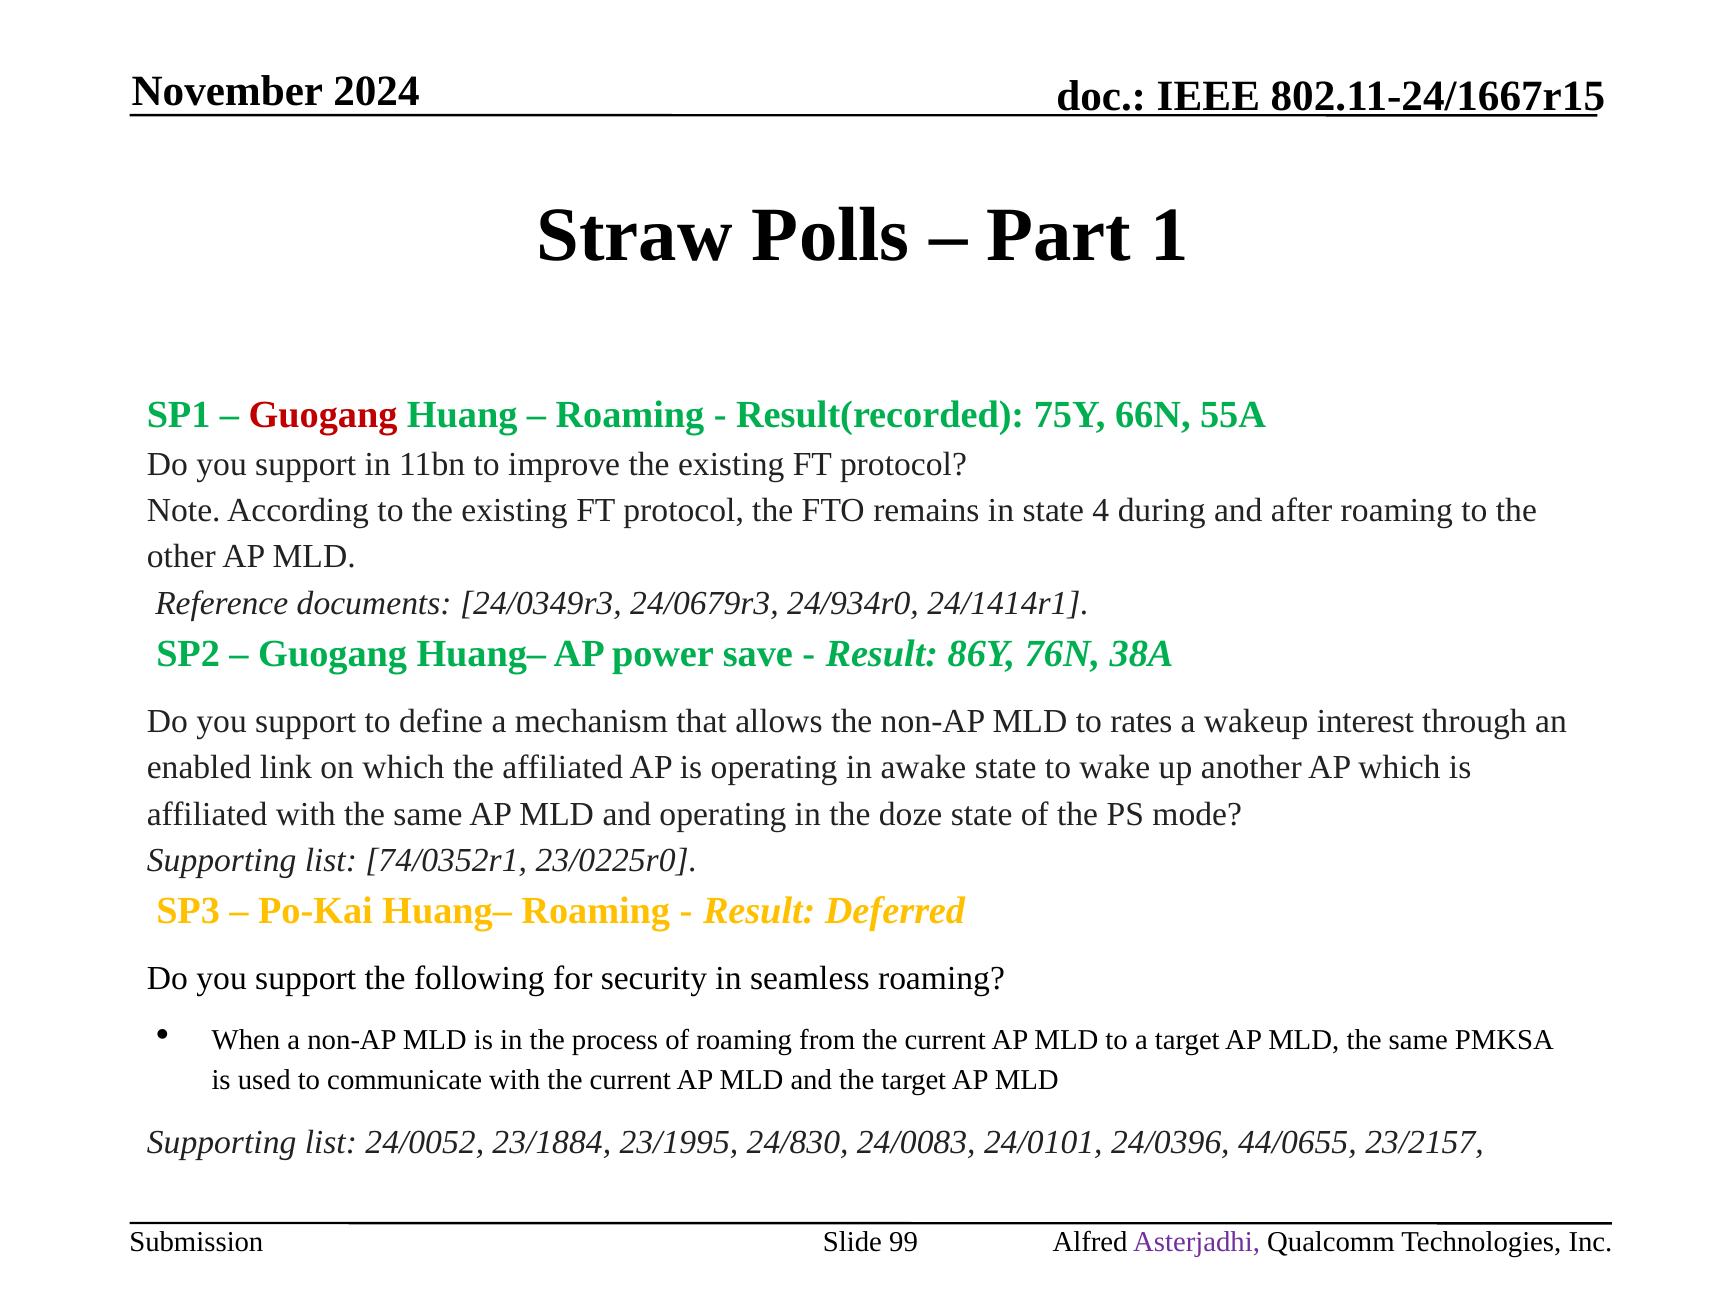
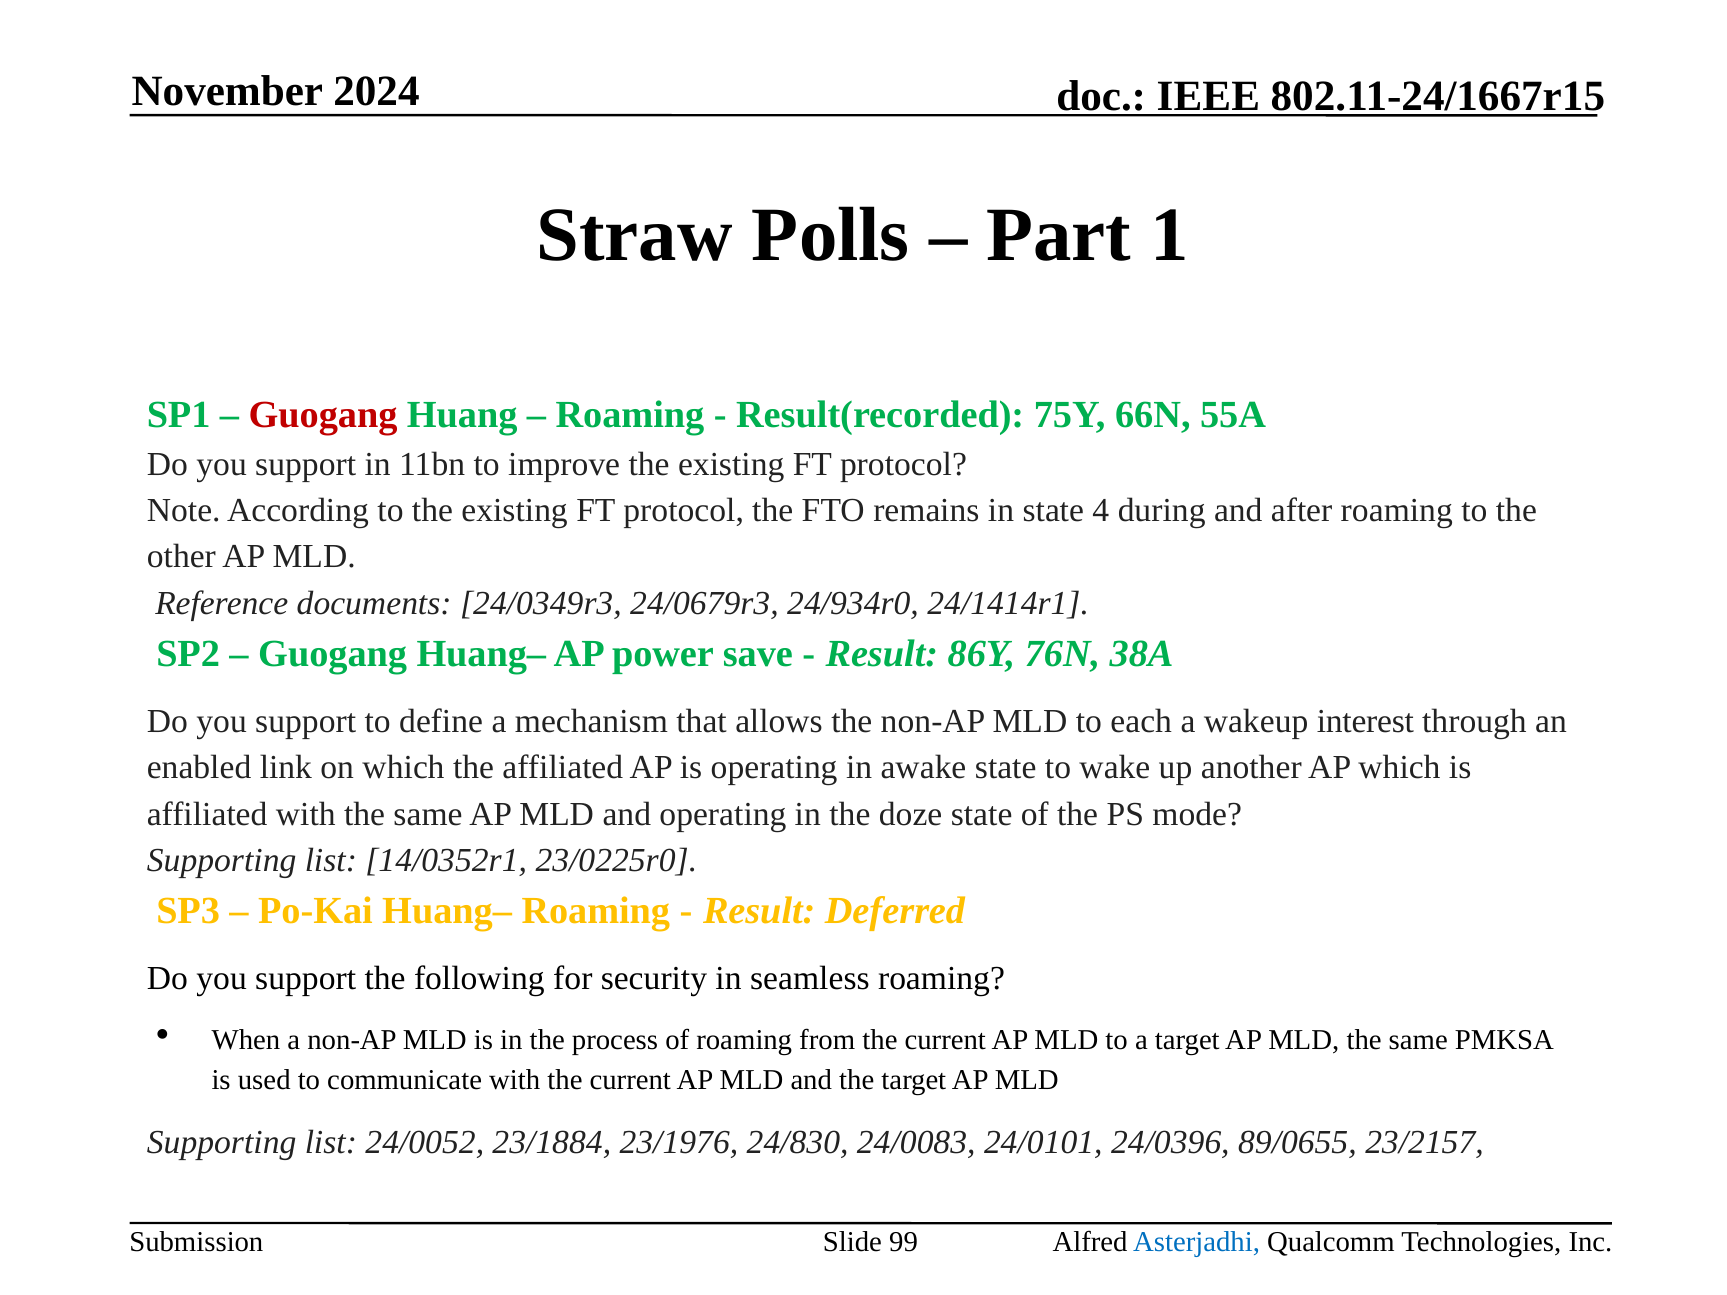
rates: rates -> each
74/0352r1: 74/0352r1 -> 14/0352r1
23/1995: 23/1995 -> 23/1976
44/0655: 44/0655 -> 89/0655
Asterjadhi colour: purple -> blue
